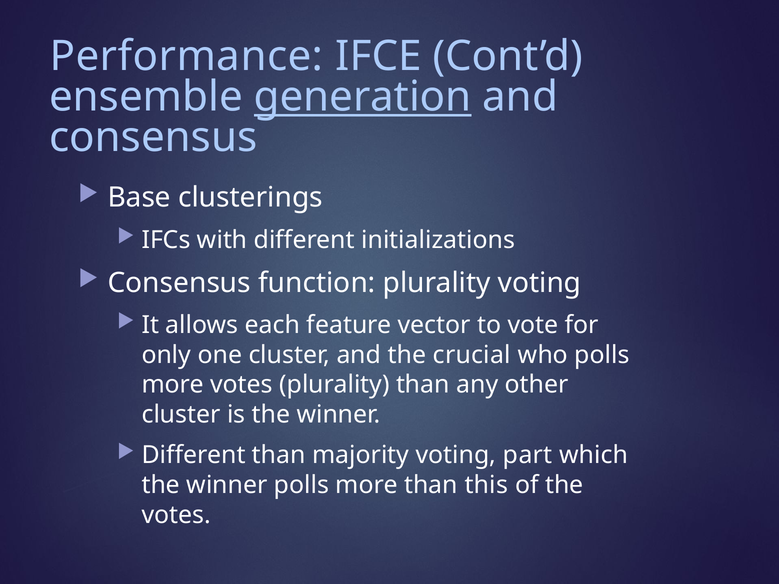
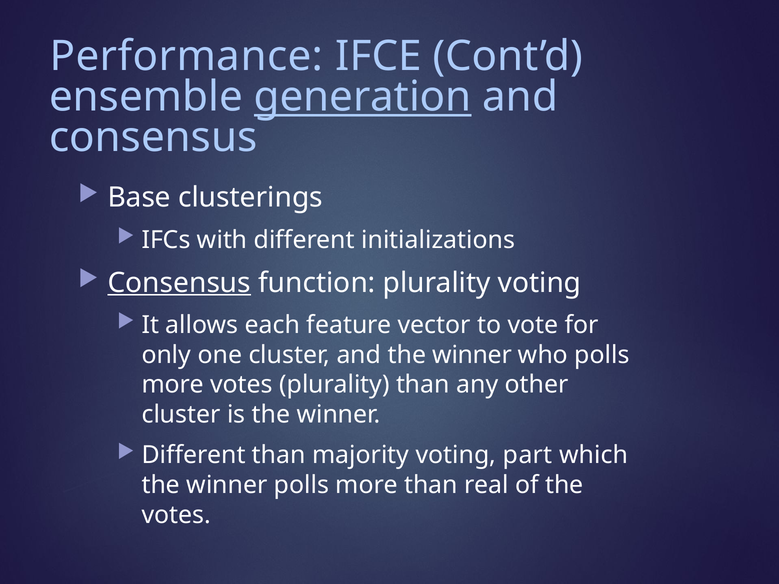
Consensus at (179, 283) underline: none -> present
and the crucial: crucial -> winner
this: this -> real
